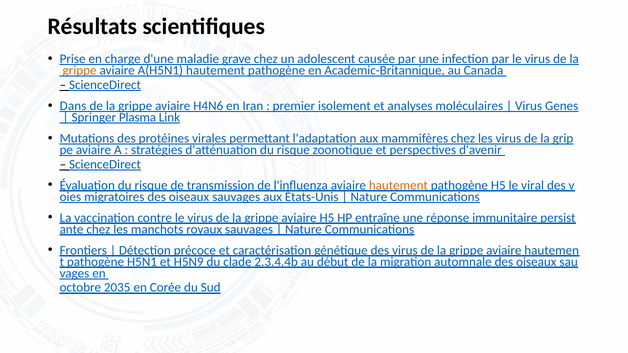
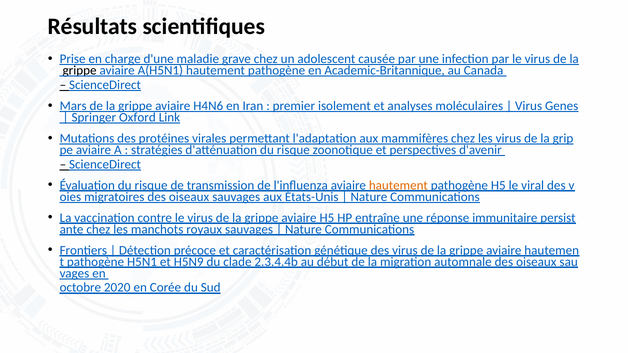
grippe at (80, 71) colour: orange -> black
Dans: Dans -> Mars
Plasma: Plasma -> Oxford
2035: 2035 -> 2020
